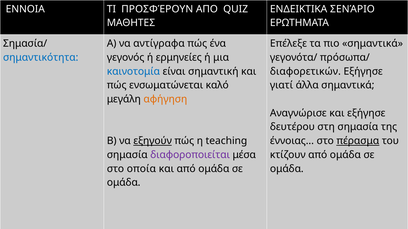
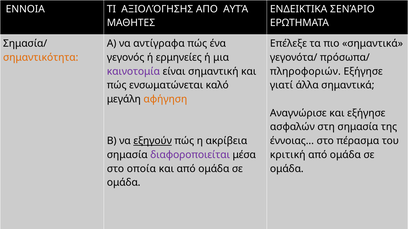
ΠΡΟΣΦΈΡΟΥΝ: ΠΡΟΣΦΈΡΟΥΝ -> ΑΞΙΟΛΌΓΗΣΗΣ
QUIZ: QUIZ -> ΑΥΤΆ
σημαντικότητα colour: blue -> orange
καινοτομία colour: blue -> purple
διαφορετικών: διαφορετικών -> πληροφοριών
δευτέρου: δευτέρου -> ασφαλών
teaching: teaching -> ακρίβεια
πέρασμα underline: present -> none
κτίζουν: κτίζουν -> κριτική
